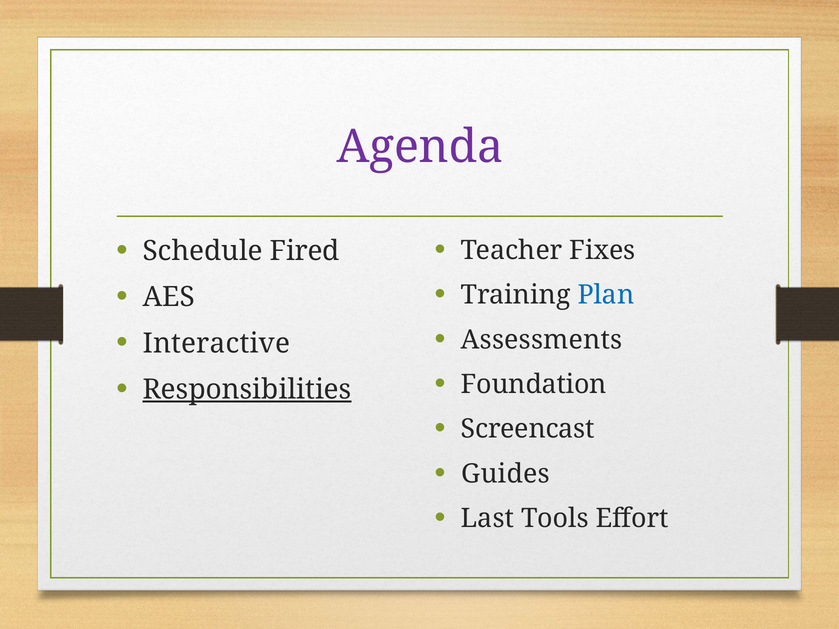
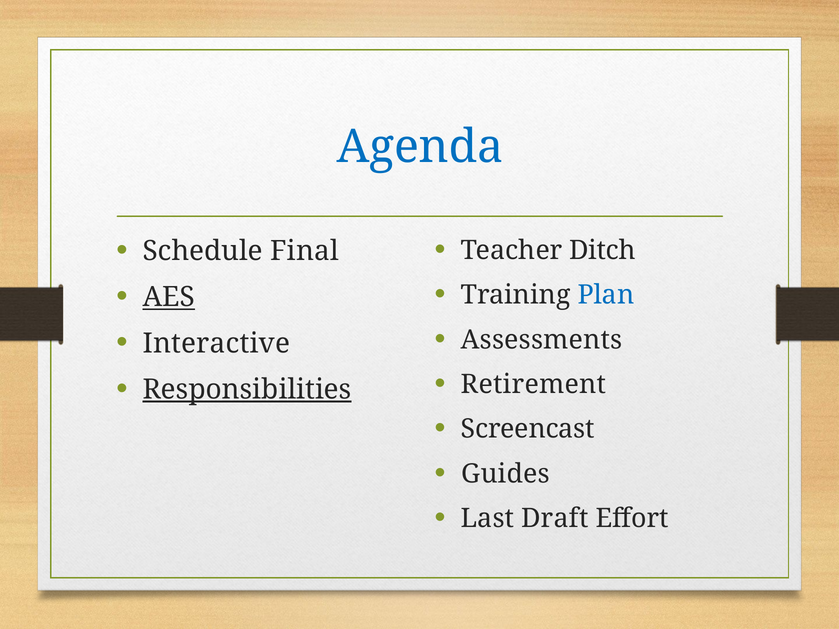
Agenda colour: purple -> blue
Fixes: Fixes -> Ditch
Fired: Fired -> Final
AES underline: none -> present
Foundation: Foundation -> Retirement
Tools: Tools -> Draft
